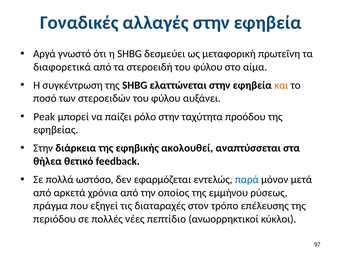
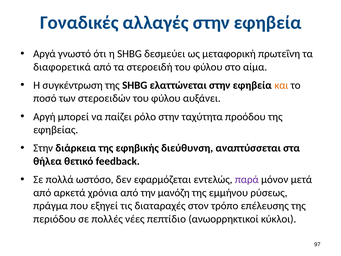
Peak: Peak -> Αργή
ακολουθεί: ακολουθεί -> διεύθυνση
παρά colour: blue -> purple
οποίος: οποίος -> μανόζη
